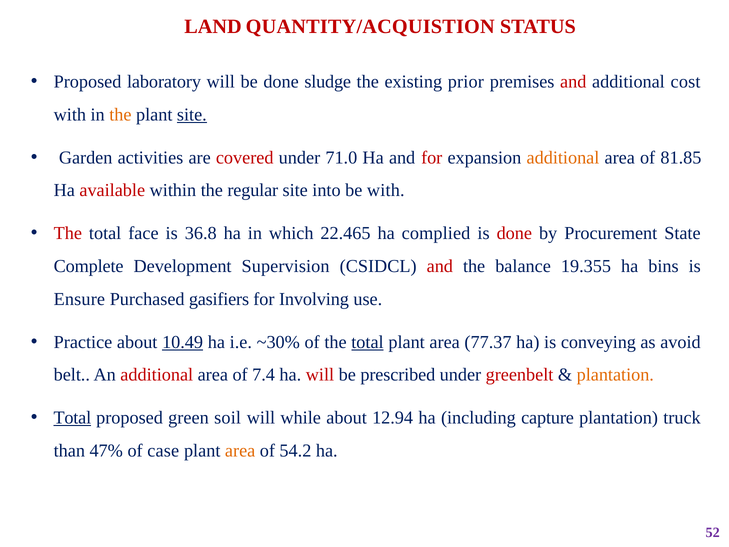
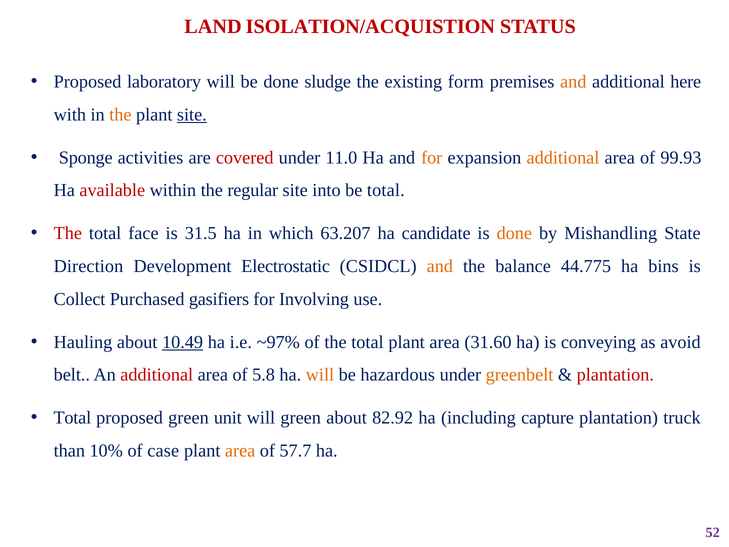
QUANTITY/ACQUISTION: QUANTITY/ACQUISTION -> ISOLATION/ACQUISTION
prior: prior -> form
and at (573, 82) colour: red -> orange
cost: cost -> here
Garden: Garden -> Sponge
71.0: 71.0 -> 11.0
for at (432, 158) colour: red -> orange
81.85: 81.85 -> 99.93
be with: with -> total
36.8: 36.8 -> 31.5
22.465: 22.465 -> 63.207
complied: complied -> candidate
done at (514, 233) colour: red -> orange
Procurement: Procurement -> Mishandling
Complete: Complete -> Direction
Supervision: Supervision -> Electrostatic
and at (440, 266) colour: red -> orange
19.355: 19.355 -> 44.775
Ensure: Ensure -> Collect
Practice: Practice -> Hauling
~30%: ~30% -> ~97%
total at (367, 342) underline: present -> none
77.37: 77.37 -> 31.60
7.4: 7.4 -> 5.8
will at (320, 375) colour: red -> orange
prescribed: prescribed -> hazardous
greenbelt colour: red -> orange
plantation at (615, 375) colour: orange -> red
Total at (72, 418) underline: present -> none
soil: soil -> unit
will while: while -> green
12.94: 12.94 -> 82.92
47%: 47% -> 10%
54.2: 54.2 -> 57.7
